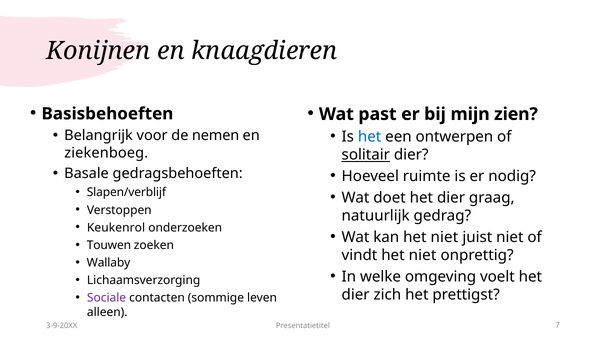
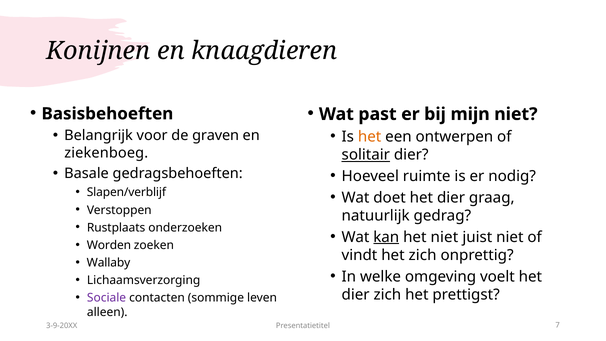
mijn zien: zien -> niet
nemen: nemen -> graven
het at (370, 137) colour: blue -> orange
Keukenrol: Keukenrol -> Rustplaats
kan underline: none -> present
Touwen: Touwen -> Worden
vindt het niet: niet -> zich
